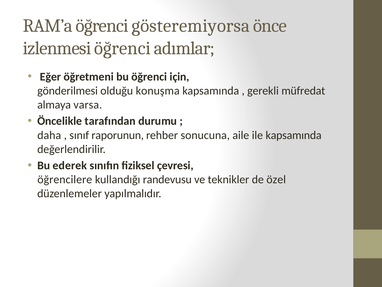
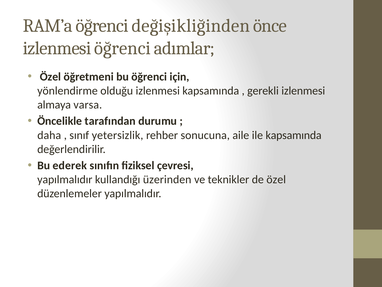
gösteremiyorsa: gösteremiyorsa -> değişikliğinden
Eğer at (50, 77): Eğer -> Özel
gönderilmesi: gönderilmesi -> yönlendirme
olduğu konuşma: konuşma -> izlenmesi
gerekli müfredat: müfredat -> izlenmesi
raporunun: raporunun -> yetersizlik
öğrencilere at (65, 179): öğrencilere -> yapılmalıdır
randevusu: randevusu -> üzerinden
